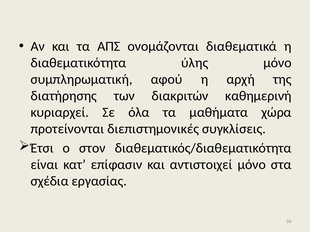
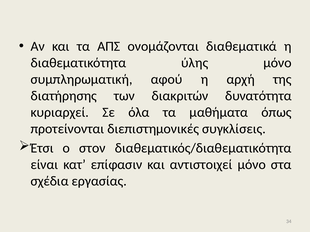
καθημερινή: καθημερινή -> δυνατότητα
χώρα: χώρα -> όπως
